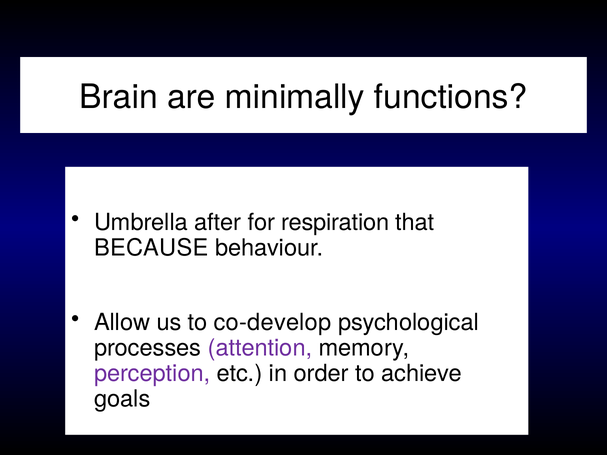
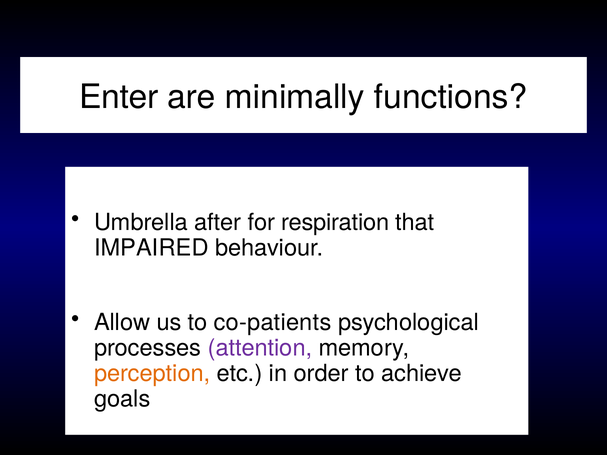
Brain: Brain -> Enter
BECAUSE: BECAUSE -> IMPAIRED
co-develop: co-develop -> co-patients
perception colour: purple -> orange
